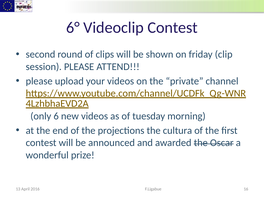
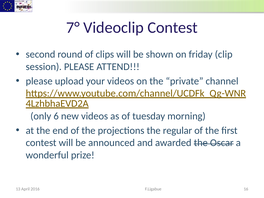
6°: 6° -> 7°
cultura: cultura -> regular
